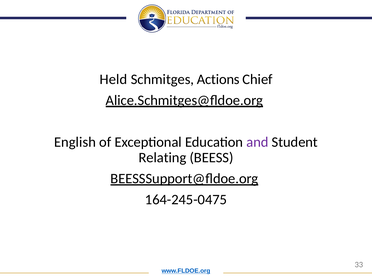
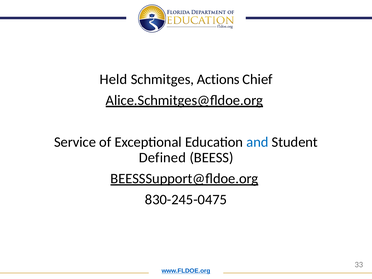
English: English -> Service
and colour: purple -> blue
Relating: Relating -> Defined
164-245-0475: 164-245-0475 -> 830-245-0475
